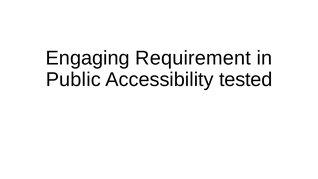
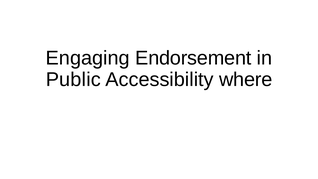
Requirement: Requirement -> Endorsement
tested: tested -> where
